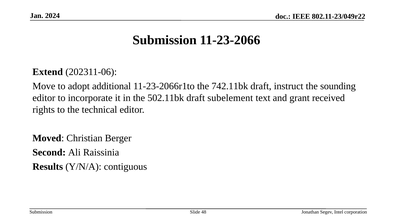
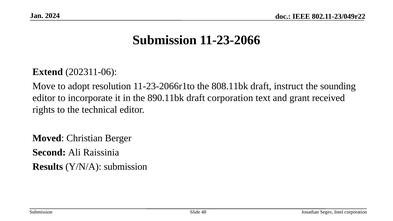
additional: additional -> resolution
742.11bk: 742.11bk -> 808.11bk
502.11bk: 502.11bk -> 890.11bk
draft subelement: subelement -> corporation
Y/N/A contiguous: contiguous -> submission
